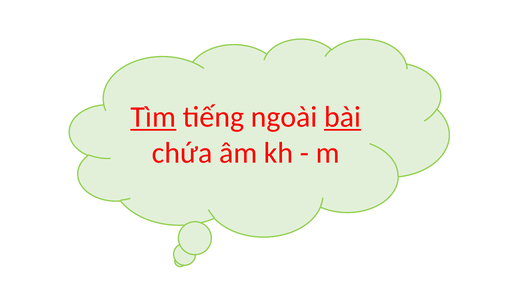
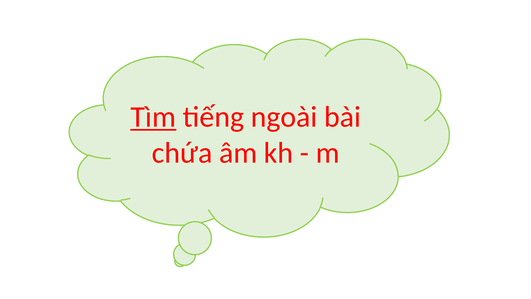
bài underline: present -> none
